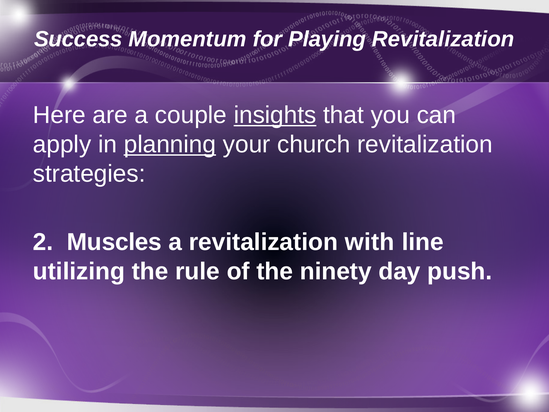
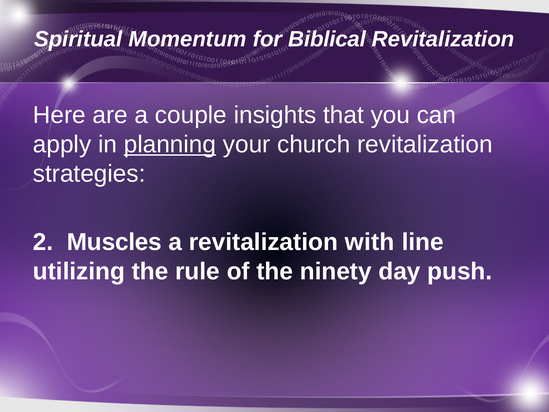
Success: Success -> Spiritual
Playing: Playing -> Biblical
insights underline: present -> none
